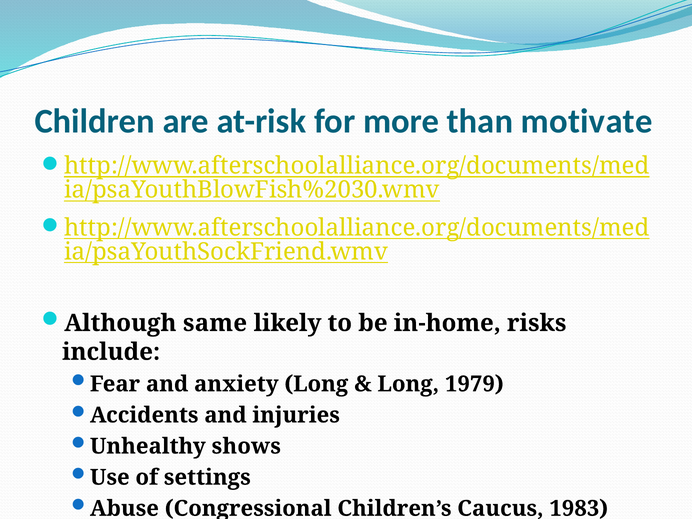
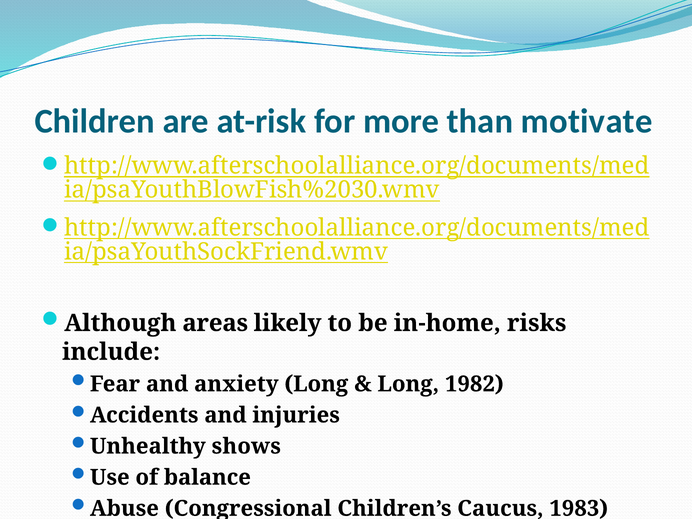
same: same -> areas
1979: 1979 -> 1982
settings: settings -> balance
